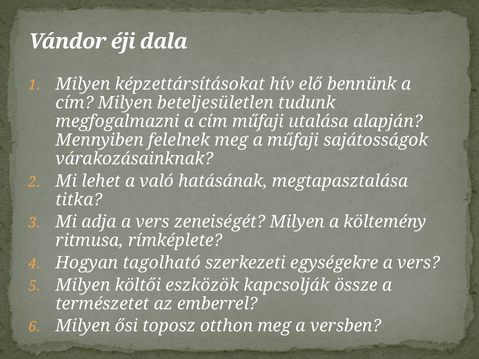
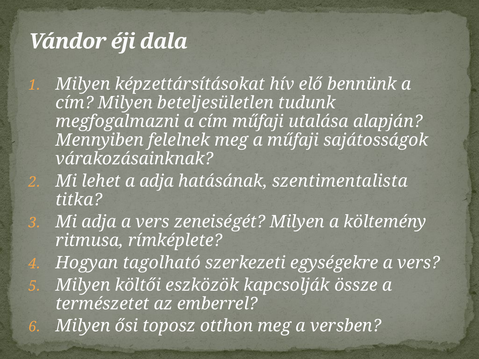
a való: való -> adja
megtapasztalása: megtapasztalása -> szentimentalista
